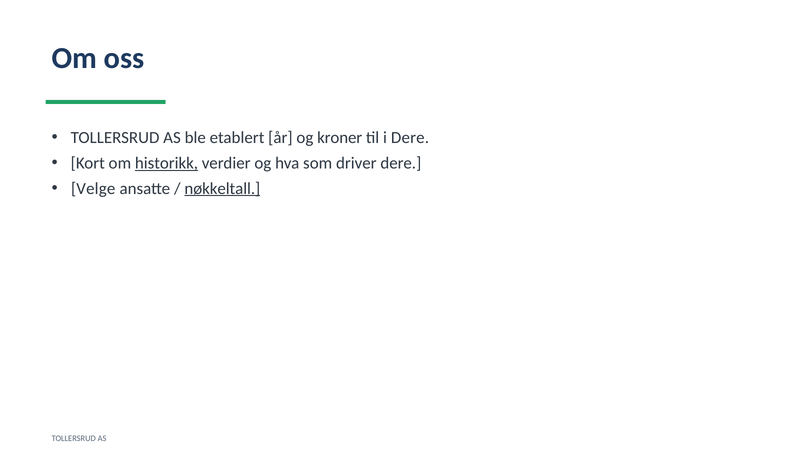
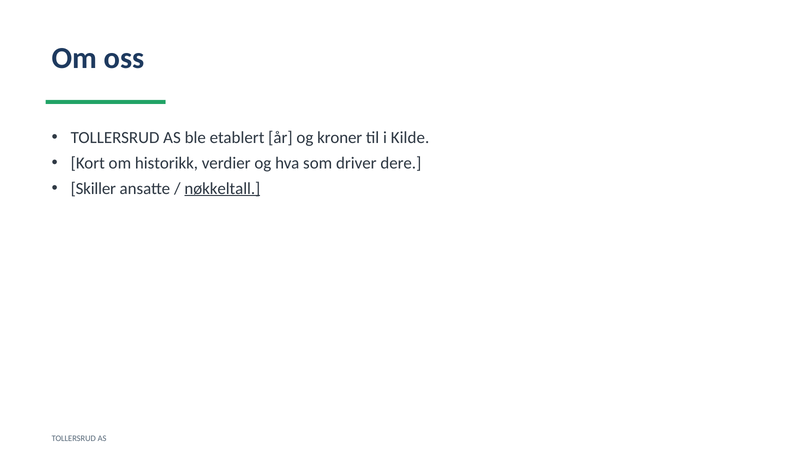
i Dere: Dere -> Kilde
historikk underline: present -> none
Velge: Velge -> Skiller
